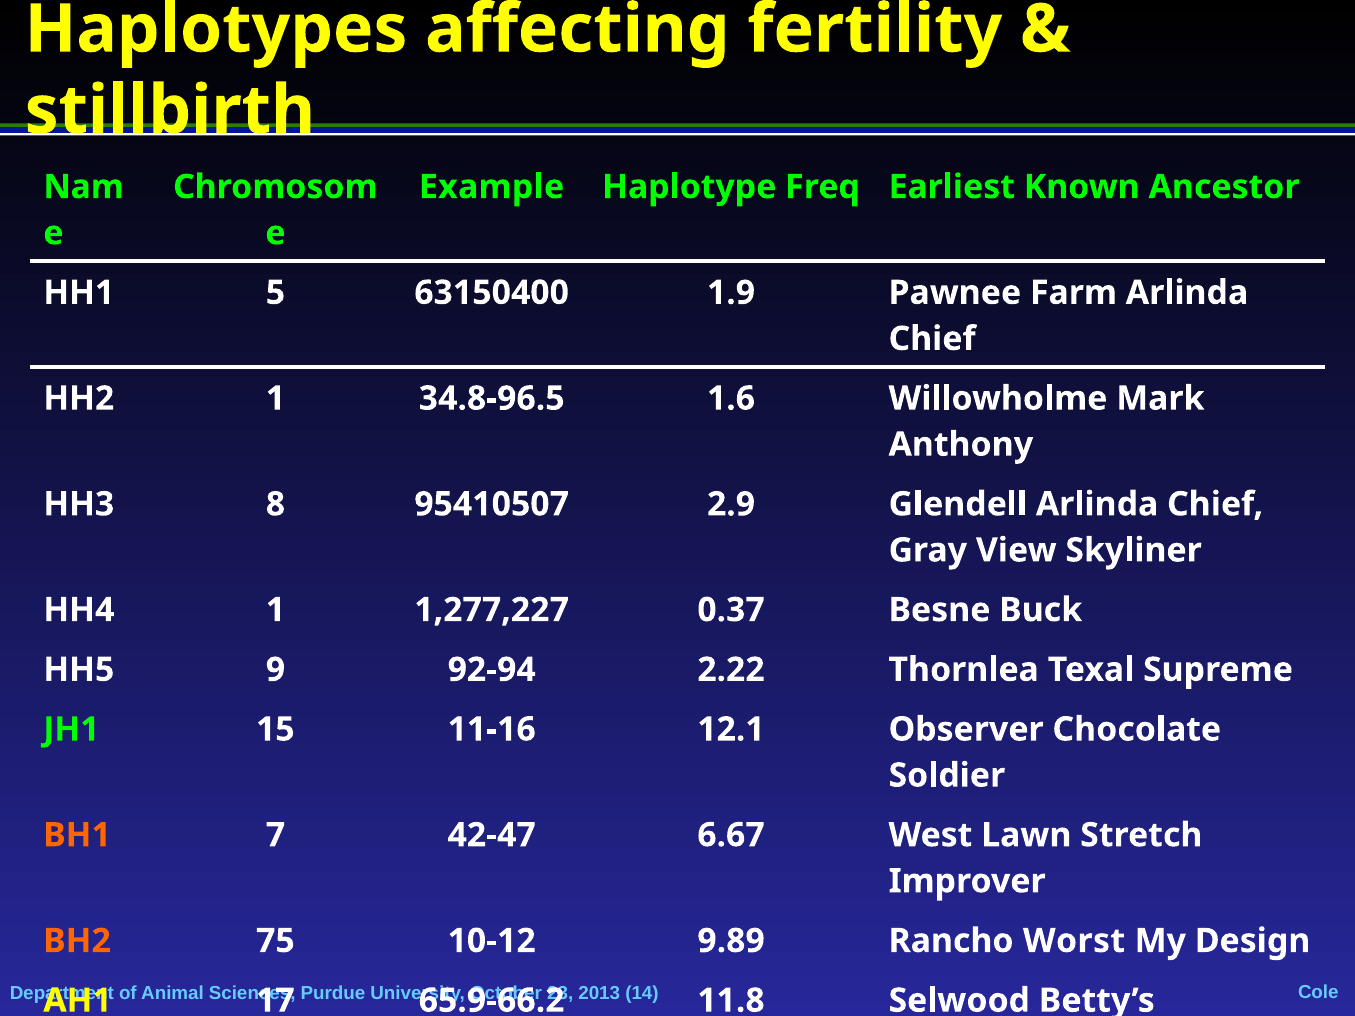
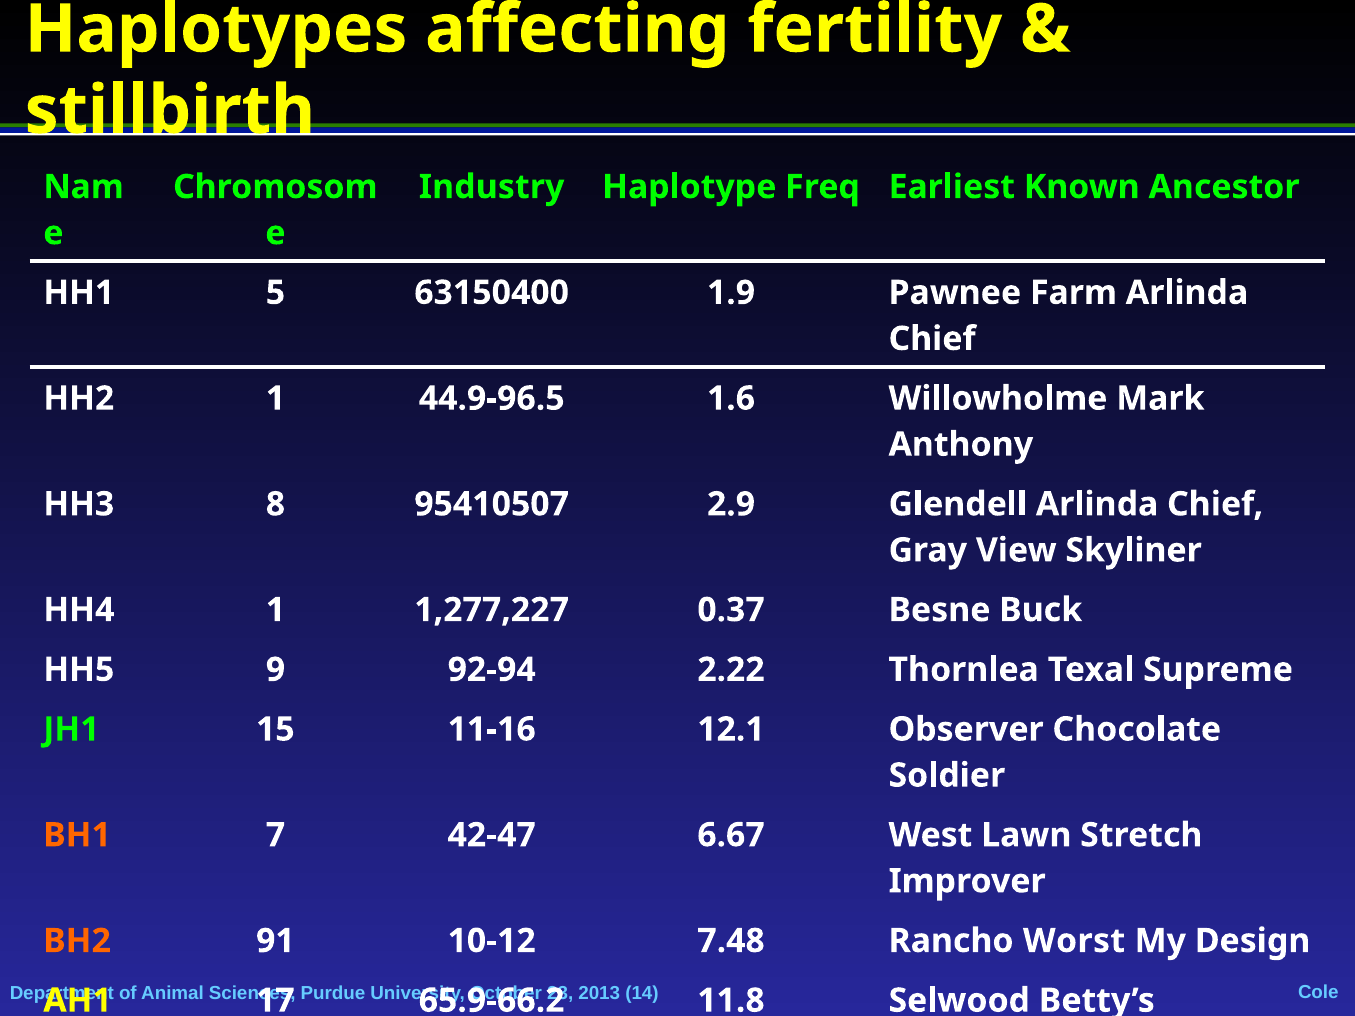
Example: Example -> Industry
34.8-96.5: 34.8-96.5 -> 44.9-96.5
75: 75 -> 91
9.89: 9.89 -> 7.48
